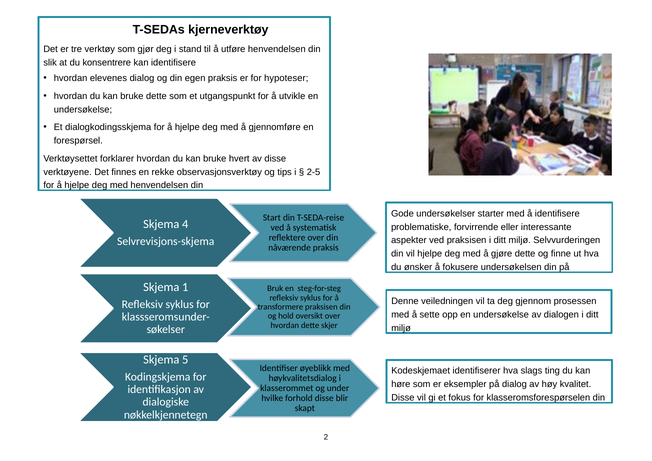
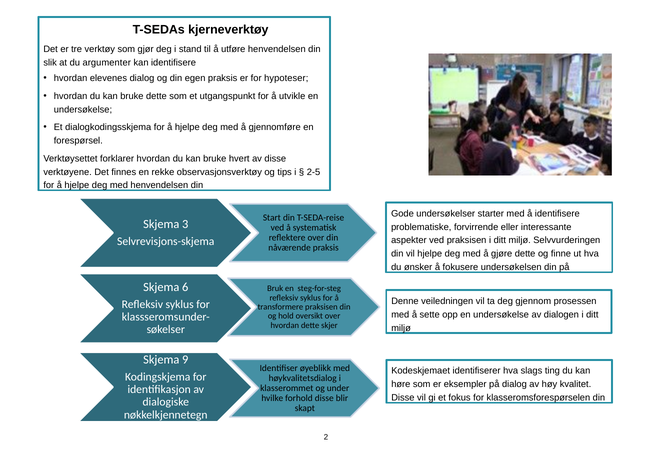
konsentrere: konsentrere -> argumenter
4: 4 -> 3
1: 1 -> 6
5: 5 -> 9
